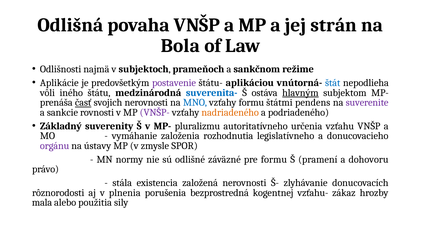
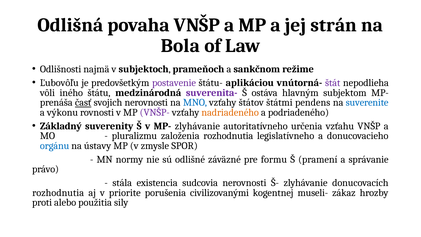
Aplikácie: Aplikácie -> Ľubovôľu
štát colour: blue -> purple
suverenita- colour: blue -> purple
hlavným underline: present -> none
vzťahy formu: formu -> štátov
suverenite colour: purple -> blue
sankcie: sankcie -> výkonu
MP- pluralizmu: pluralizmu -> zlyhávanie
vymáhanie: vymáhanie -> pluralizmu
orgánu colour: purple -> blue
dohovoru: dohovoru -> správanie
založená: založená -> sudcovia
rôznorodosti at (58, 193): rôznorodosti -> rozhodnutia
plnenia: plnenia -> priorite
bezprostredná: bezprostredná -> civilizovanými
vzťahu-: vzťahu- -> museli-
mala: mala -> proti
